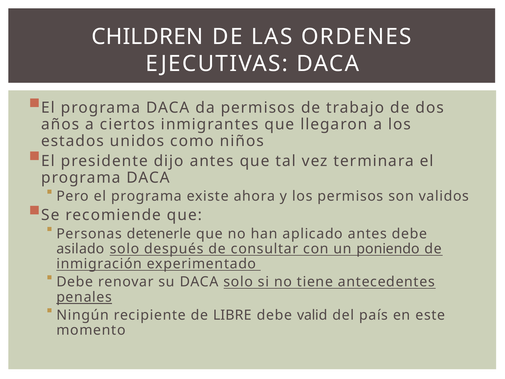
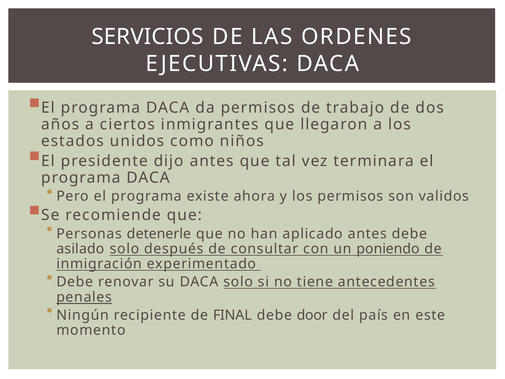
CHILDREN: CHILDREN -> SERVICIOS
LIBRE: LIBRE -> FINAL
valid: valid -> door
